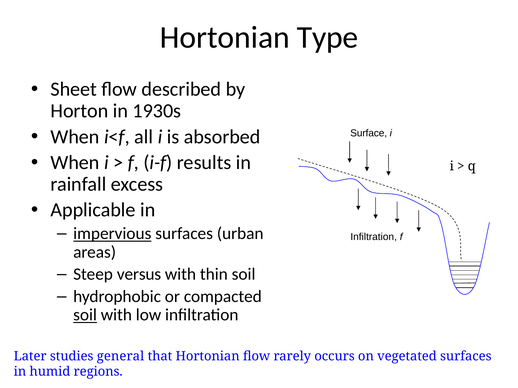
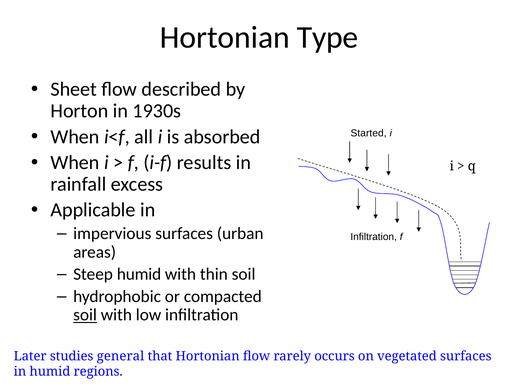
Surface: Surface -> Started
impervious underline: present -> none
Steep versus: versus -> humid
